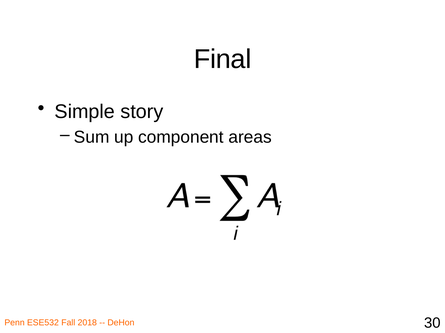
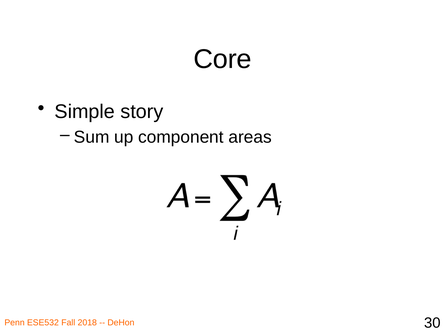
Final: Final -> Core
